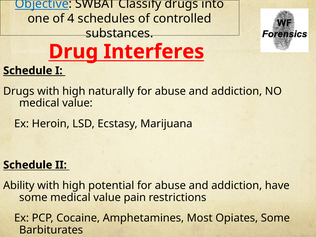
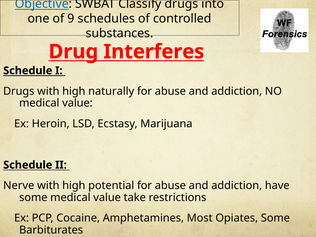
4: 4 -> 9
Ability: Ability -> Nerve
pain: pain -> take
